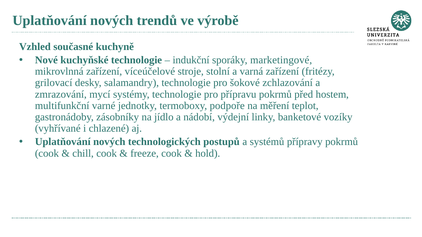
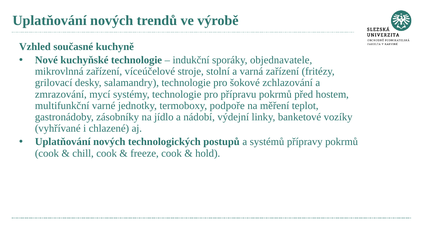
marketingové: marketingové -> objednavatele
